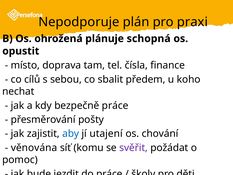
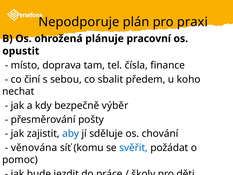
schopná: schopná -> pracovní
cílů: cílů -> činí
bezpečně práce: práce -> výběr
utajení: utajení -> sděluje
svěřit colour: purple -> blue
